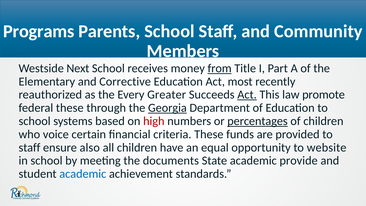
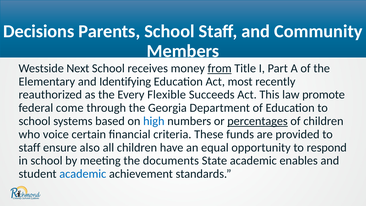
Programs: Programs -> Decisions
Corrective: Corrective -> Identifying
Greater: Greater -> Flexible
Act at (247, 95) underline: present -> none
federal these: these -> come
Georgia underline: present -> none
high colour: red -> blue
website: website -> respond
provide: provide -> enables
